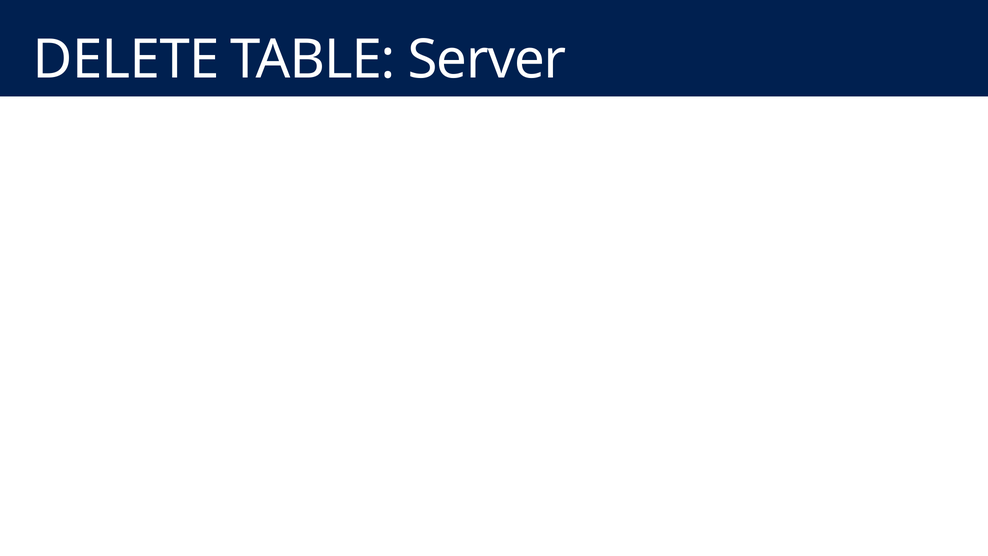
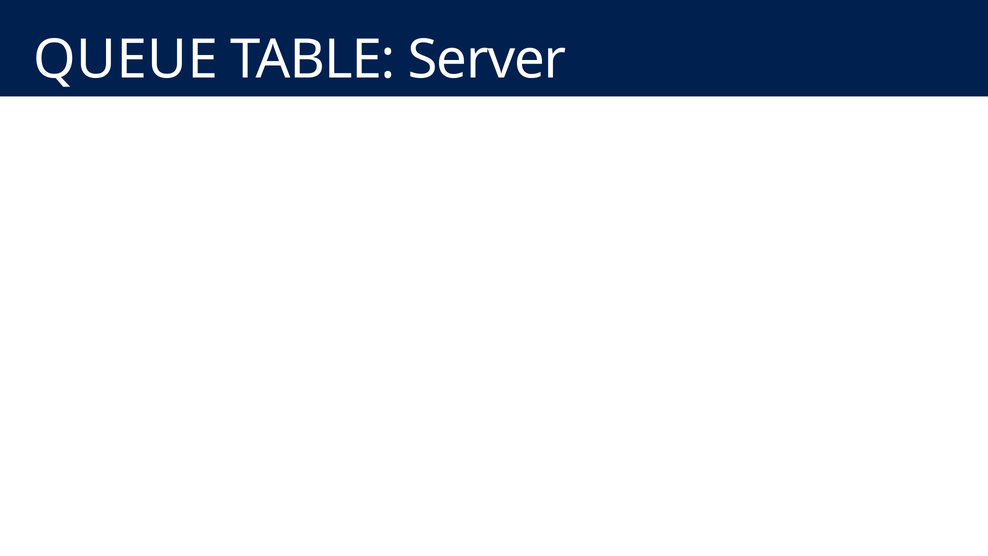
DELETE: DELETE -> QUEUE
